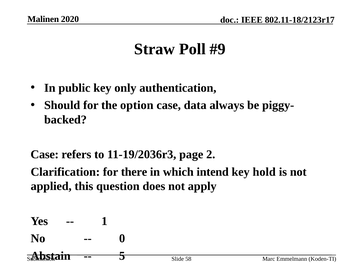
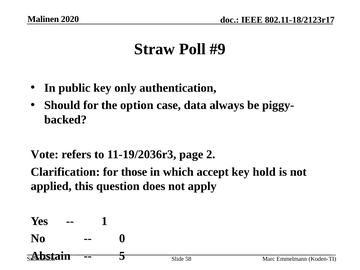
Case at (45, 154): Case -> Vote
there: there -> those
intend: intend -> accept
